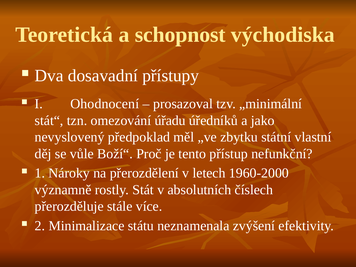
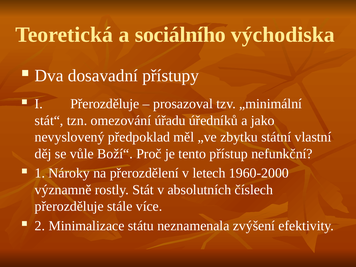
schopnost: schopnost -> sociálního
I Ohodnocení: Ohodnocení -> Přerozděluje
